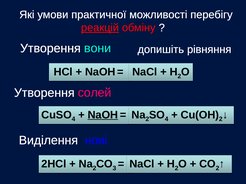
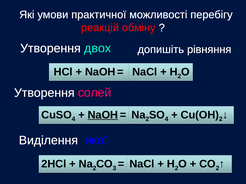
реакцій underline: present -> none
вони: вони -> двох
нові: нові -> якої
